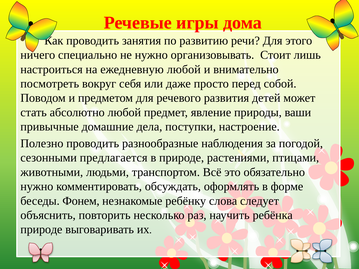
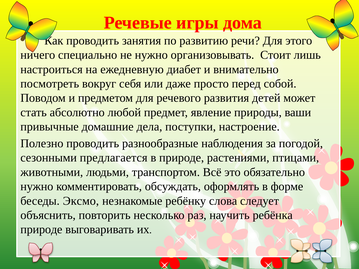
ежедневную любой: любой -> диабет
Фонем: Фонем -> Эксмо
